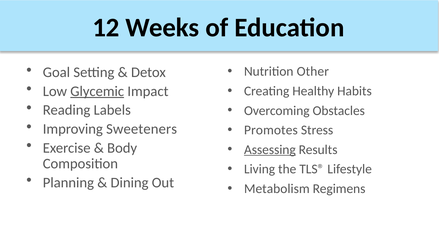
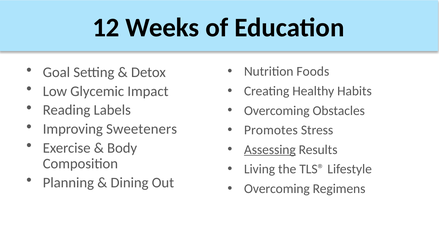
Other: Other -> Foods
Glycemic underline: present -> none
Metabolism at (277, 189): Metabolism -> Overcoming
